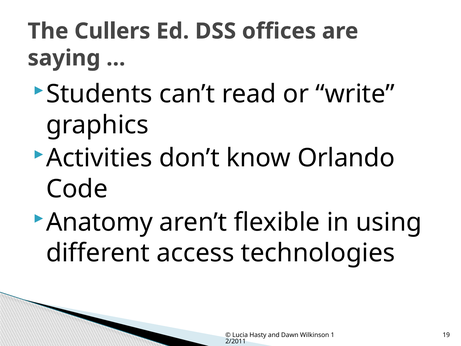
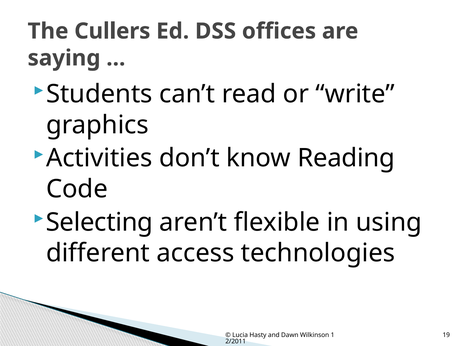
Orlando: Orlando -> Reading
Anatomy: Anatomy -> Selecting
